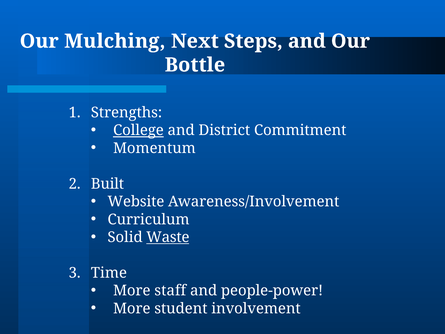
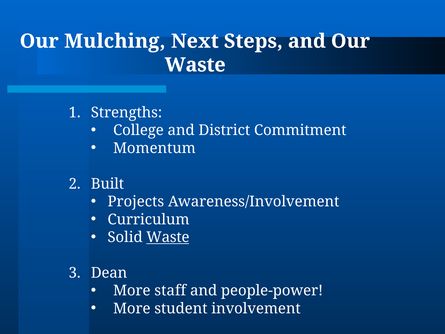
Bottle at (195, 65): Bottle -> Waste
College underline: present -> none
Website: Website -> Projects
Time: Time -> Dean
